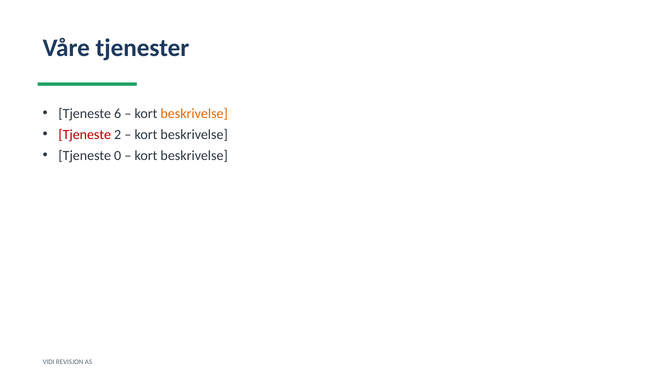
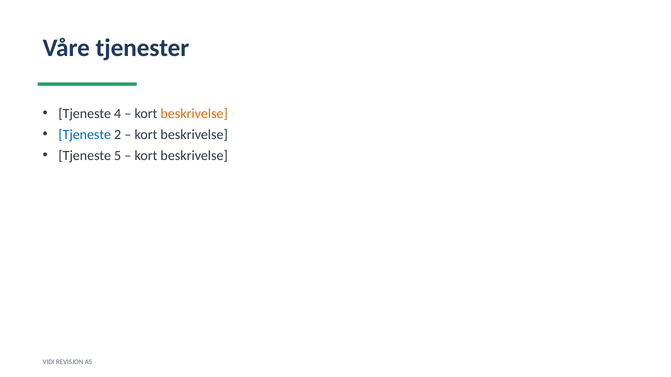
6: 6 -> 4
Tjeneste at (85, 135) colour: red -> blue
0: 0 -> 5
